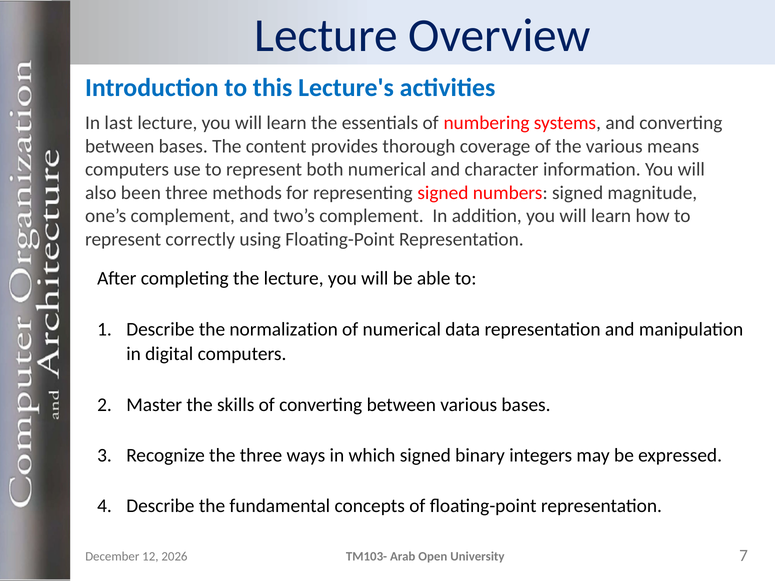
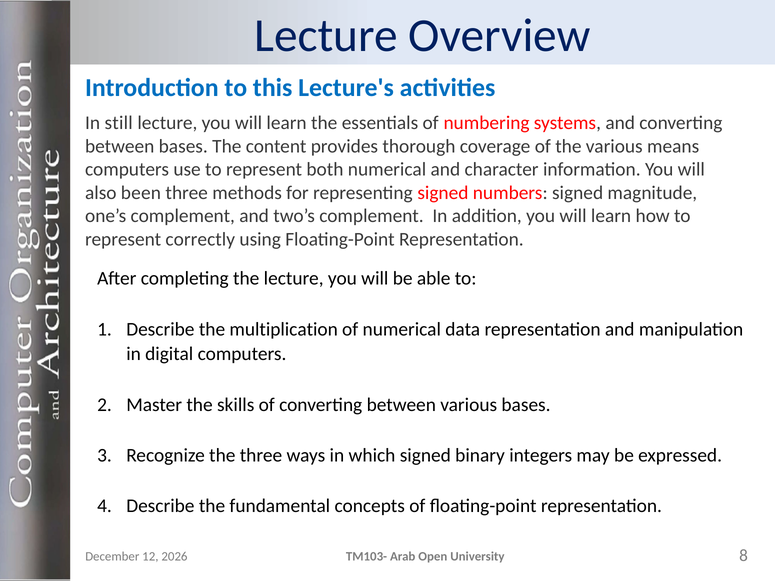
last: last -> still
normalization: normalization -> multiplication
7: 7 -> 8
